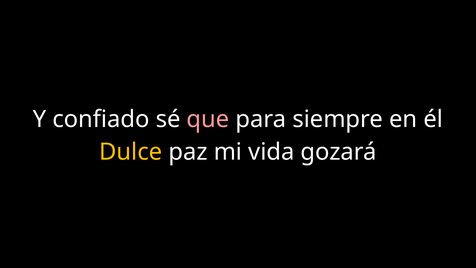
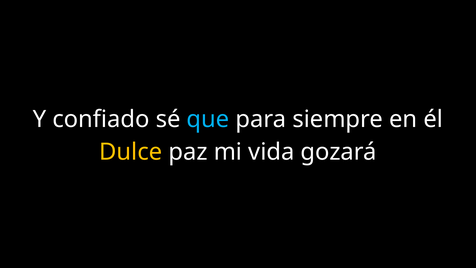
que colour: pink -> light blue
